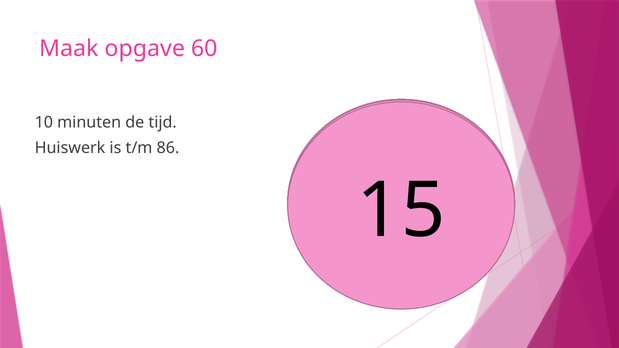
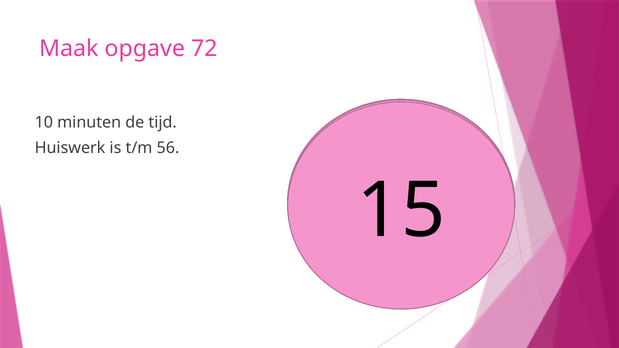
60: 60 -> 72
86: 86 -> 56
